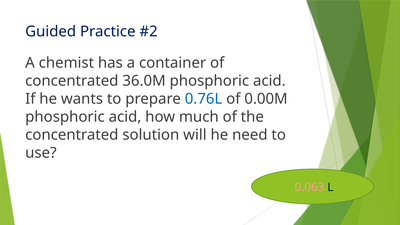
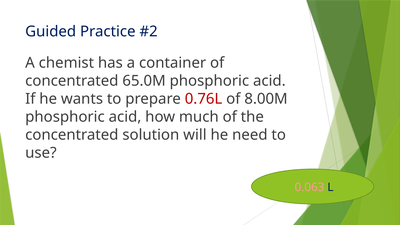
36.0M: 36.0M -> 65.0M
0.76L colour: blue -> red
0.00M: 0.00M -> 8.00M
